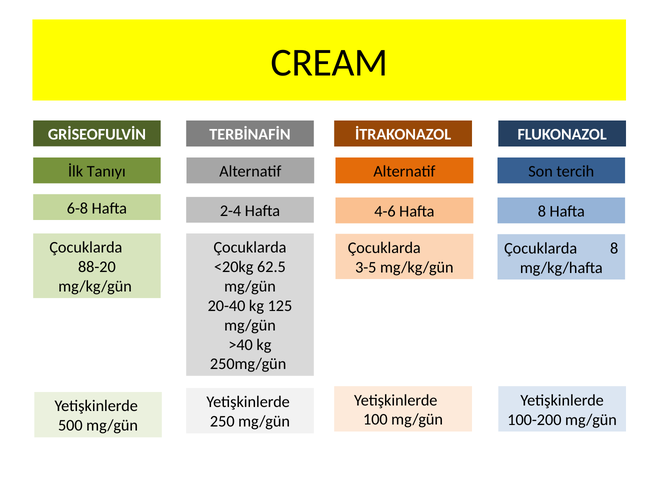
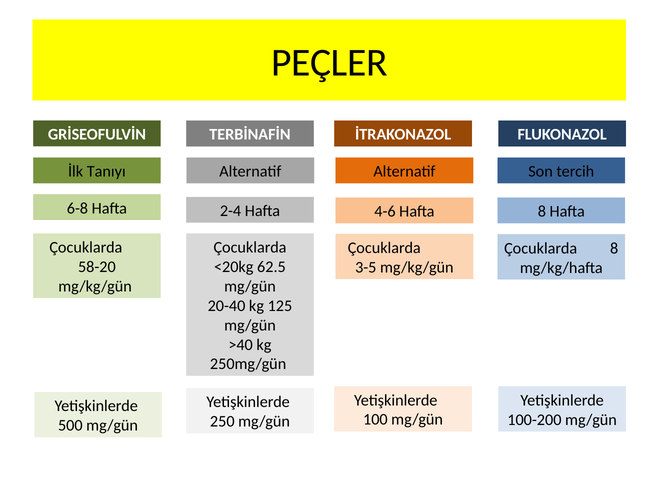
CREAM: CREAM -> PEÇLER
88-20: 88-20 -> 58-20
